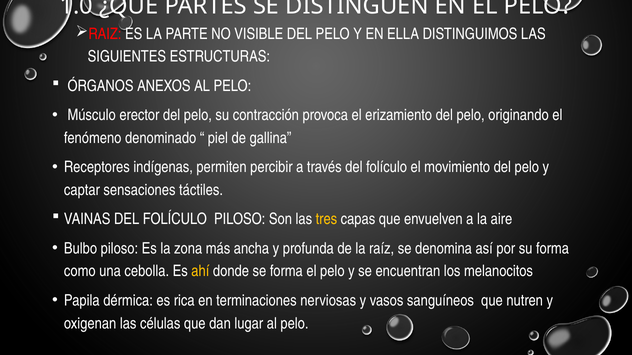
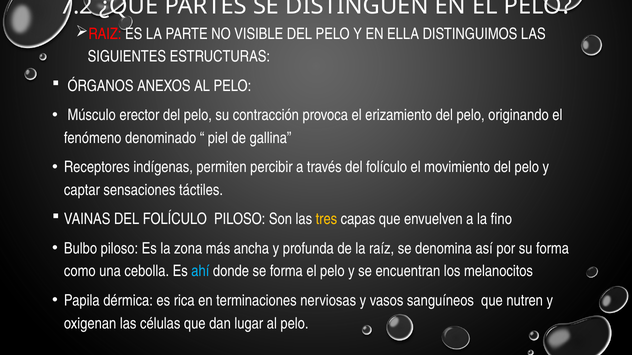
1.0: 1.0 -> 7.2
aire: aire -> fino
ahí colour: yellow -> light blue
